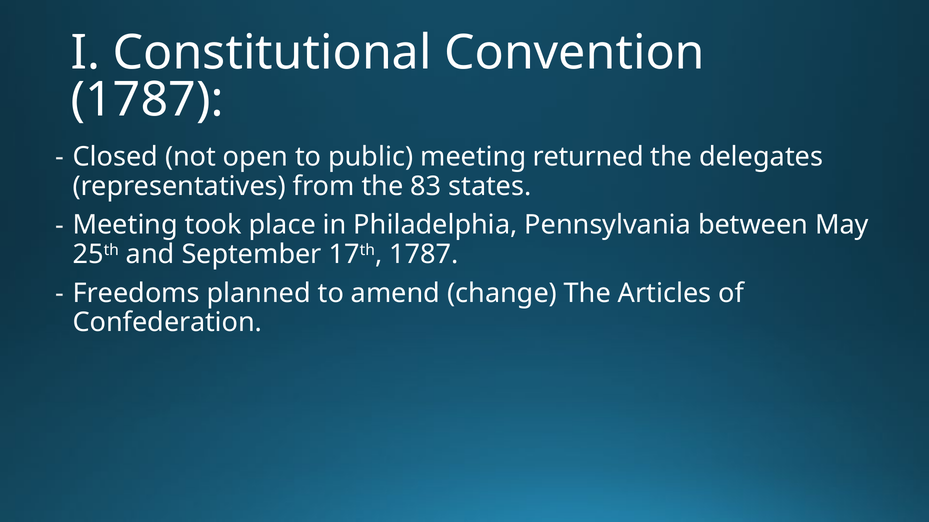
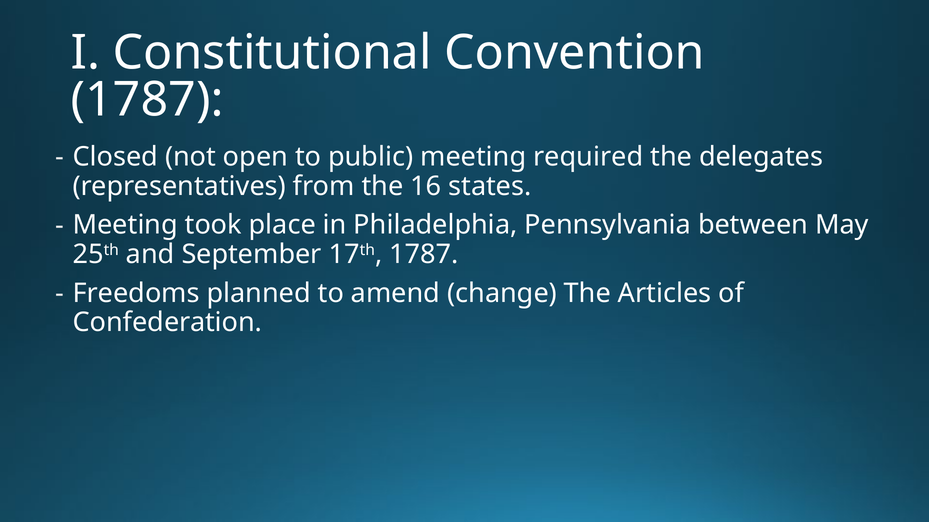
returned: returned -> required
83: 83 -> 16
